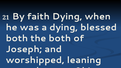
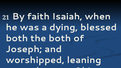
faith Dying: Dying -> Isaiah
